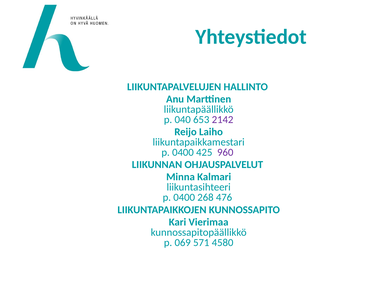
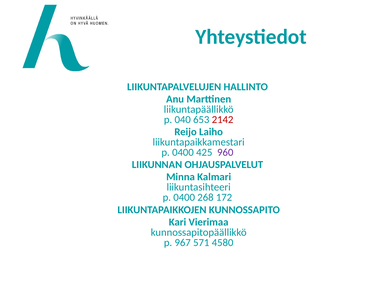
2142 colour: purple -> red
476: 476 -> 172
069: 069 -> 967
